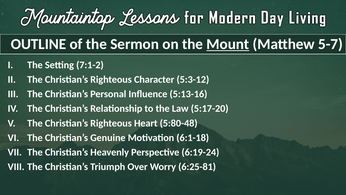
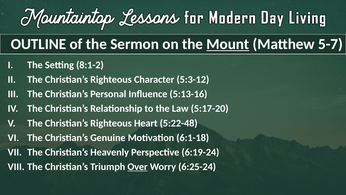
7:1-2: 7:1-2 -> 8:1-2
5:80-48: 5:80-48 -> 5:22-48
Over underline: none -> present
6:25-81: 6:25-81 -> 6:25-24
